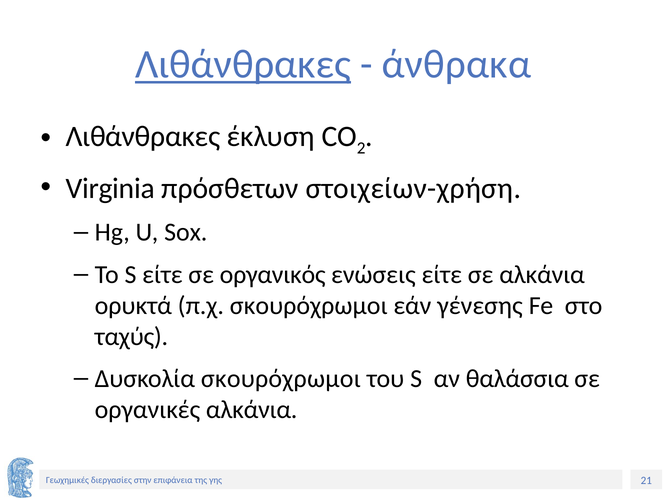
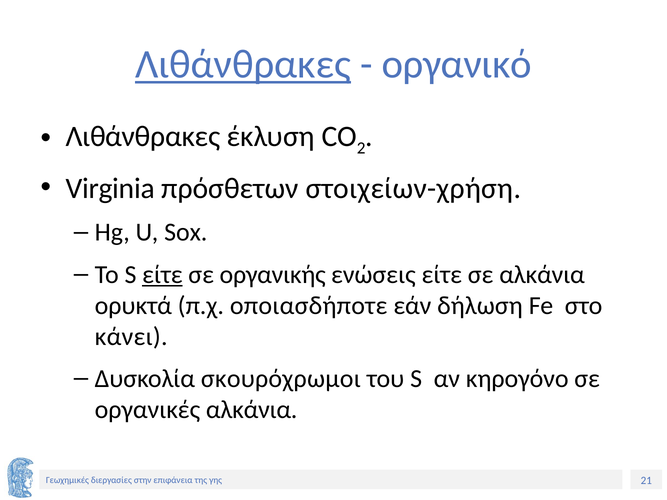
άνθρακα: άνθρακα -> οργανικό
είτε at (162, 275) underline: none -> present
οργανικός: οργανικός -> οργανικής
π.χ σκουρόχρωμοι: σκουρόχρωμοι -> οποιασδήποτε
γένεσης: γένεσης -> δήλωση
ταχύς: ταχύς -> κάνει
θαλάσσια: θαλάσσια -> κηρογόνο
